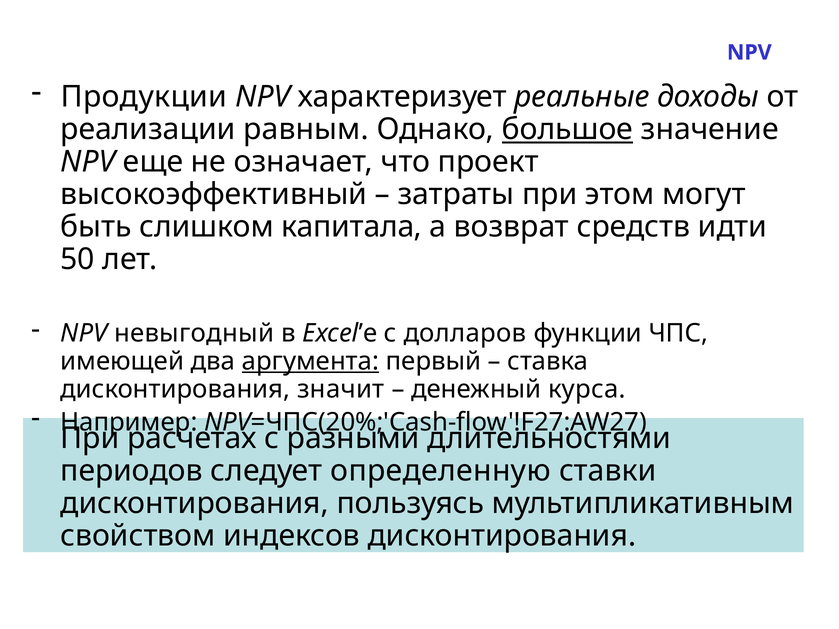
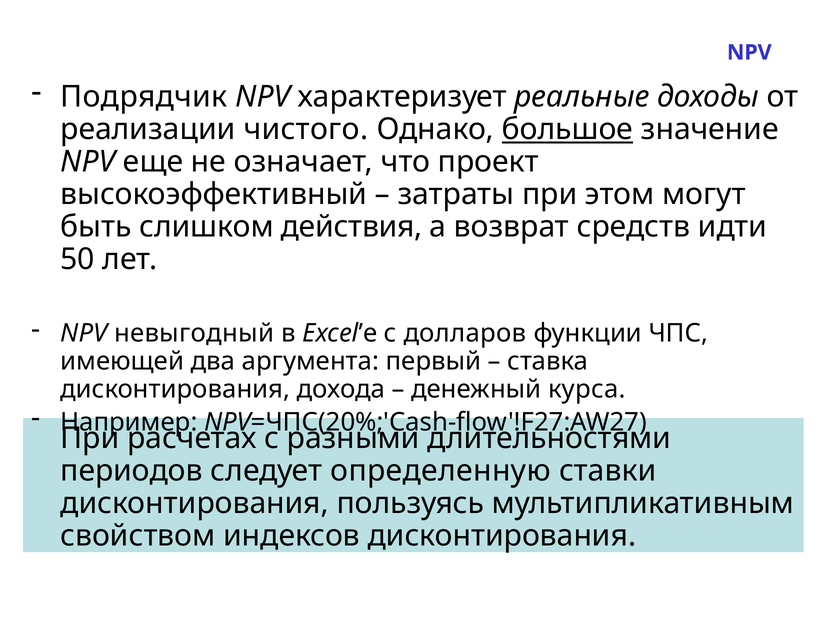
Продукции: Продукции -> Подрядчик
равным: равным -> чистого
капитала: капитала -> действия
аргумента underline: present -> none
значит: значит -> дохода
